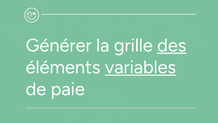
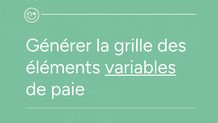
des underline: present -> none
